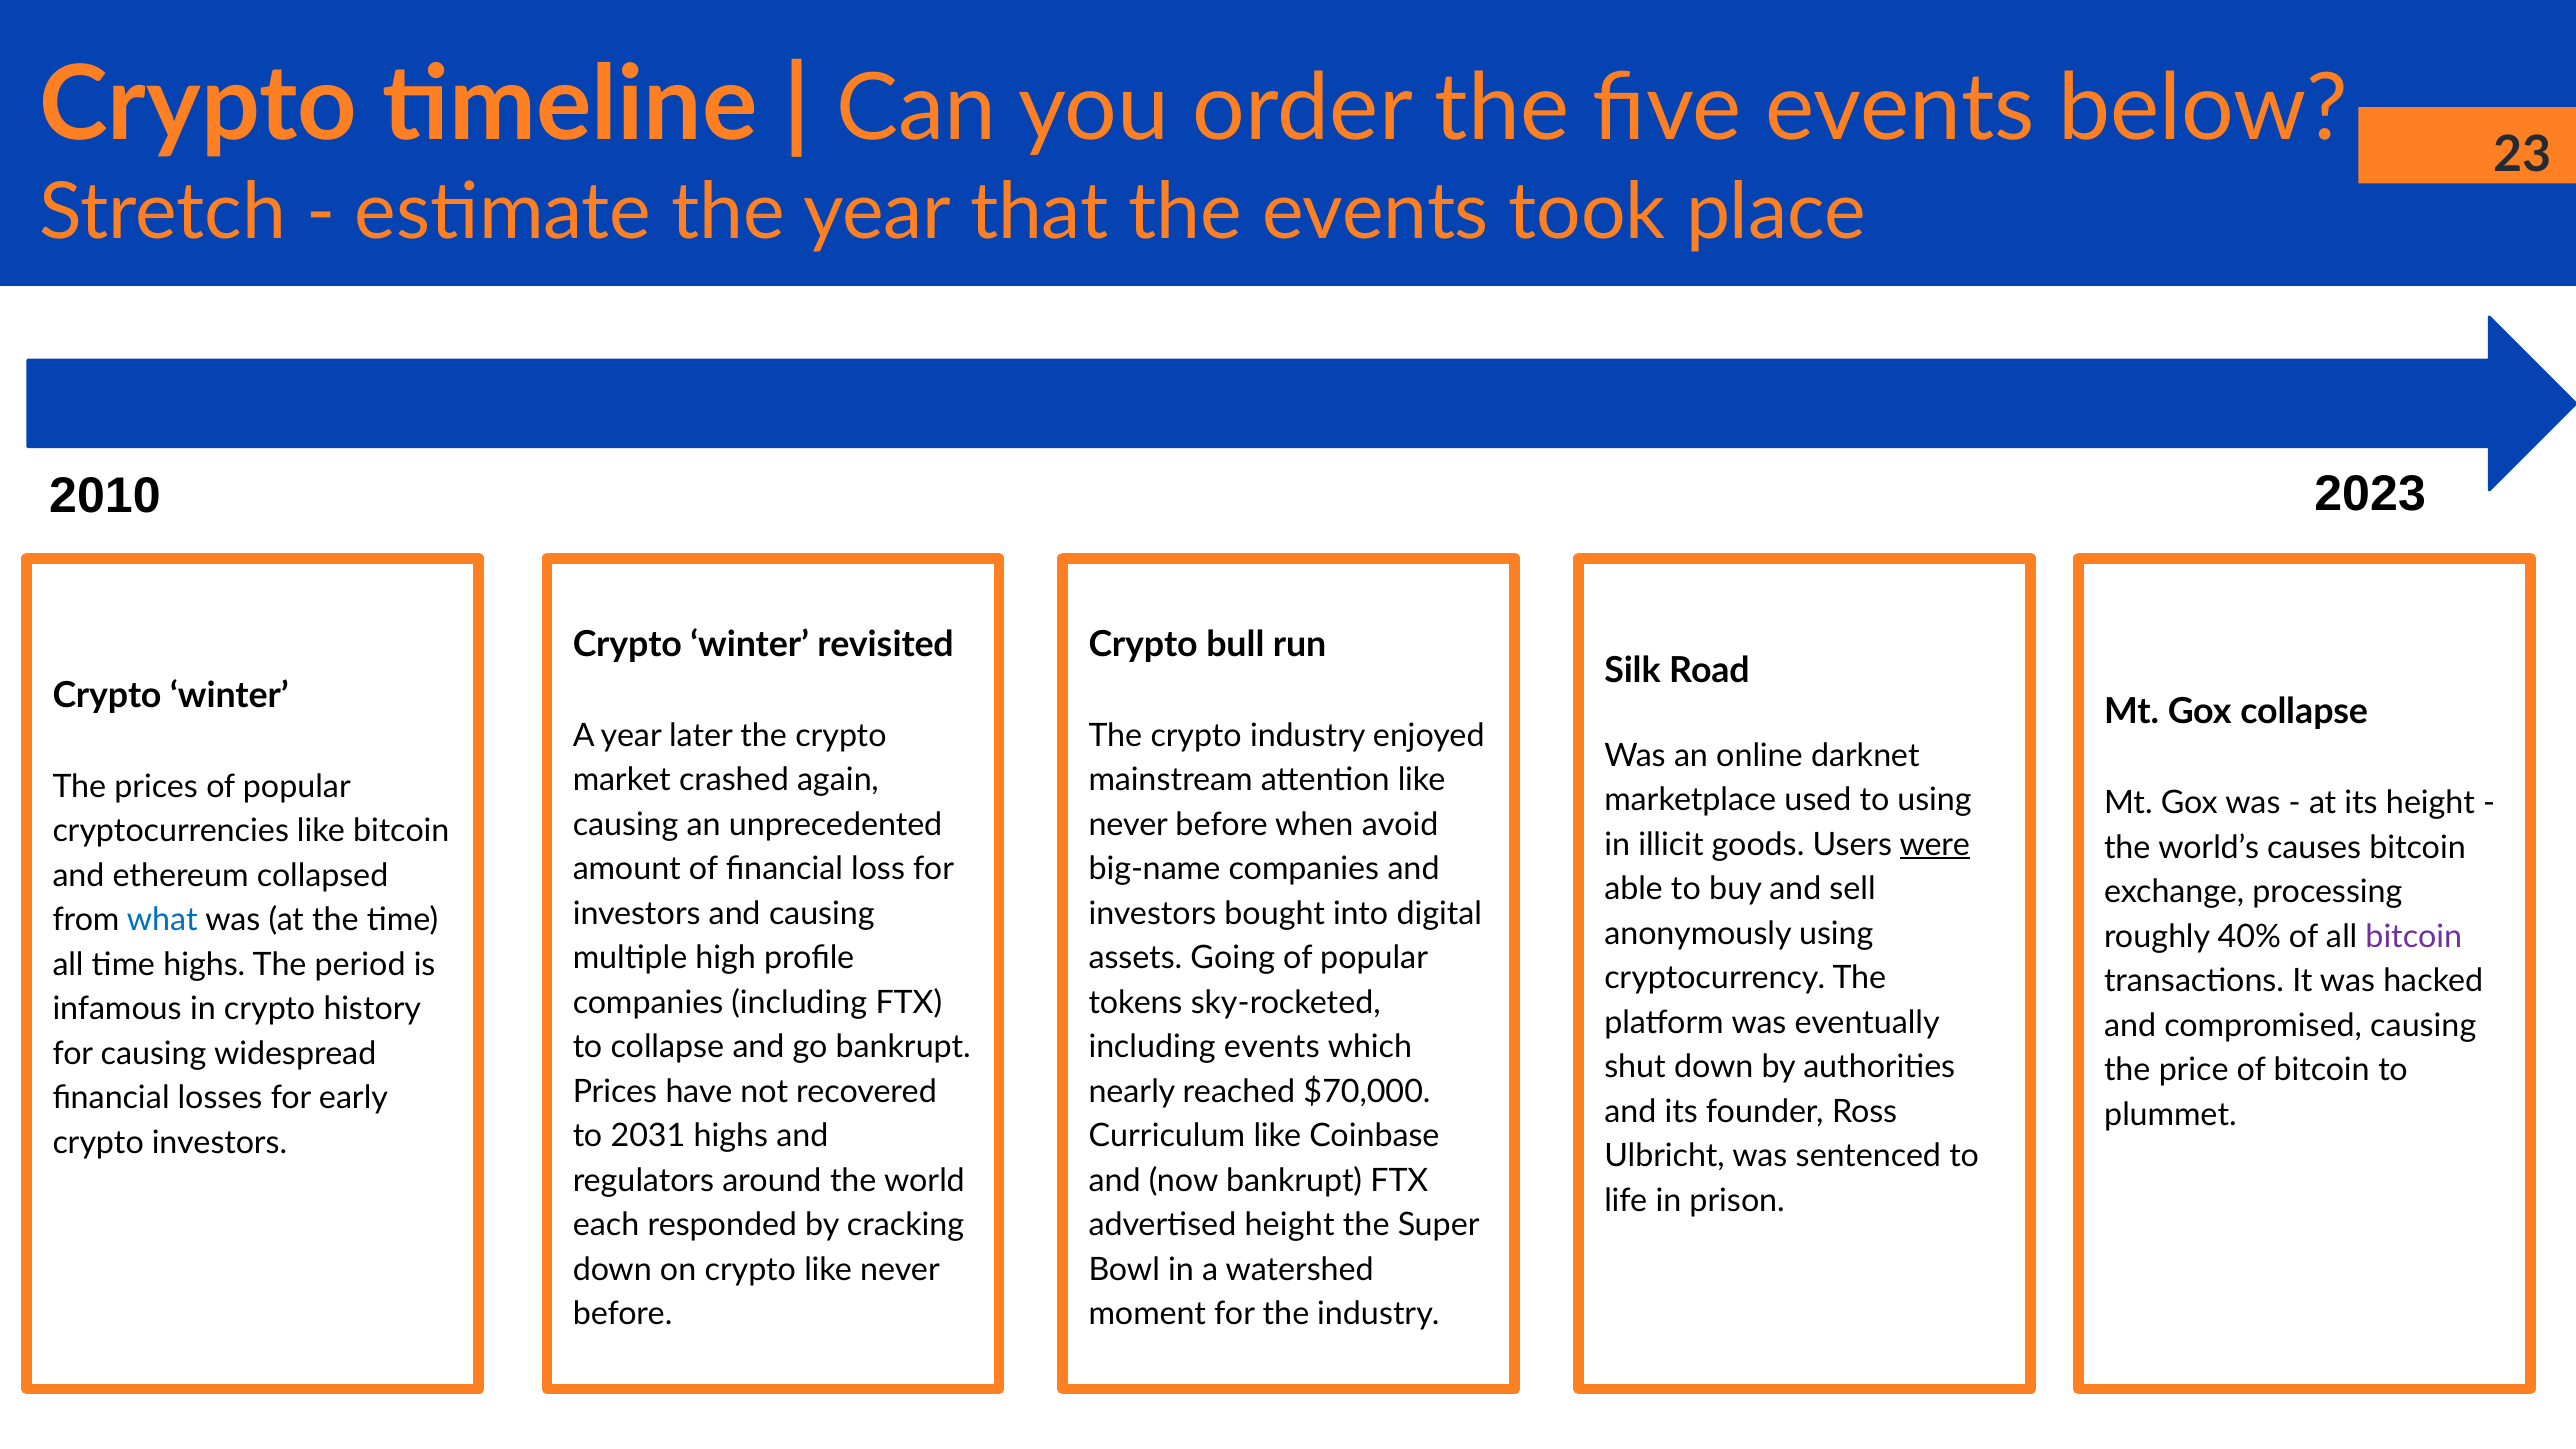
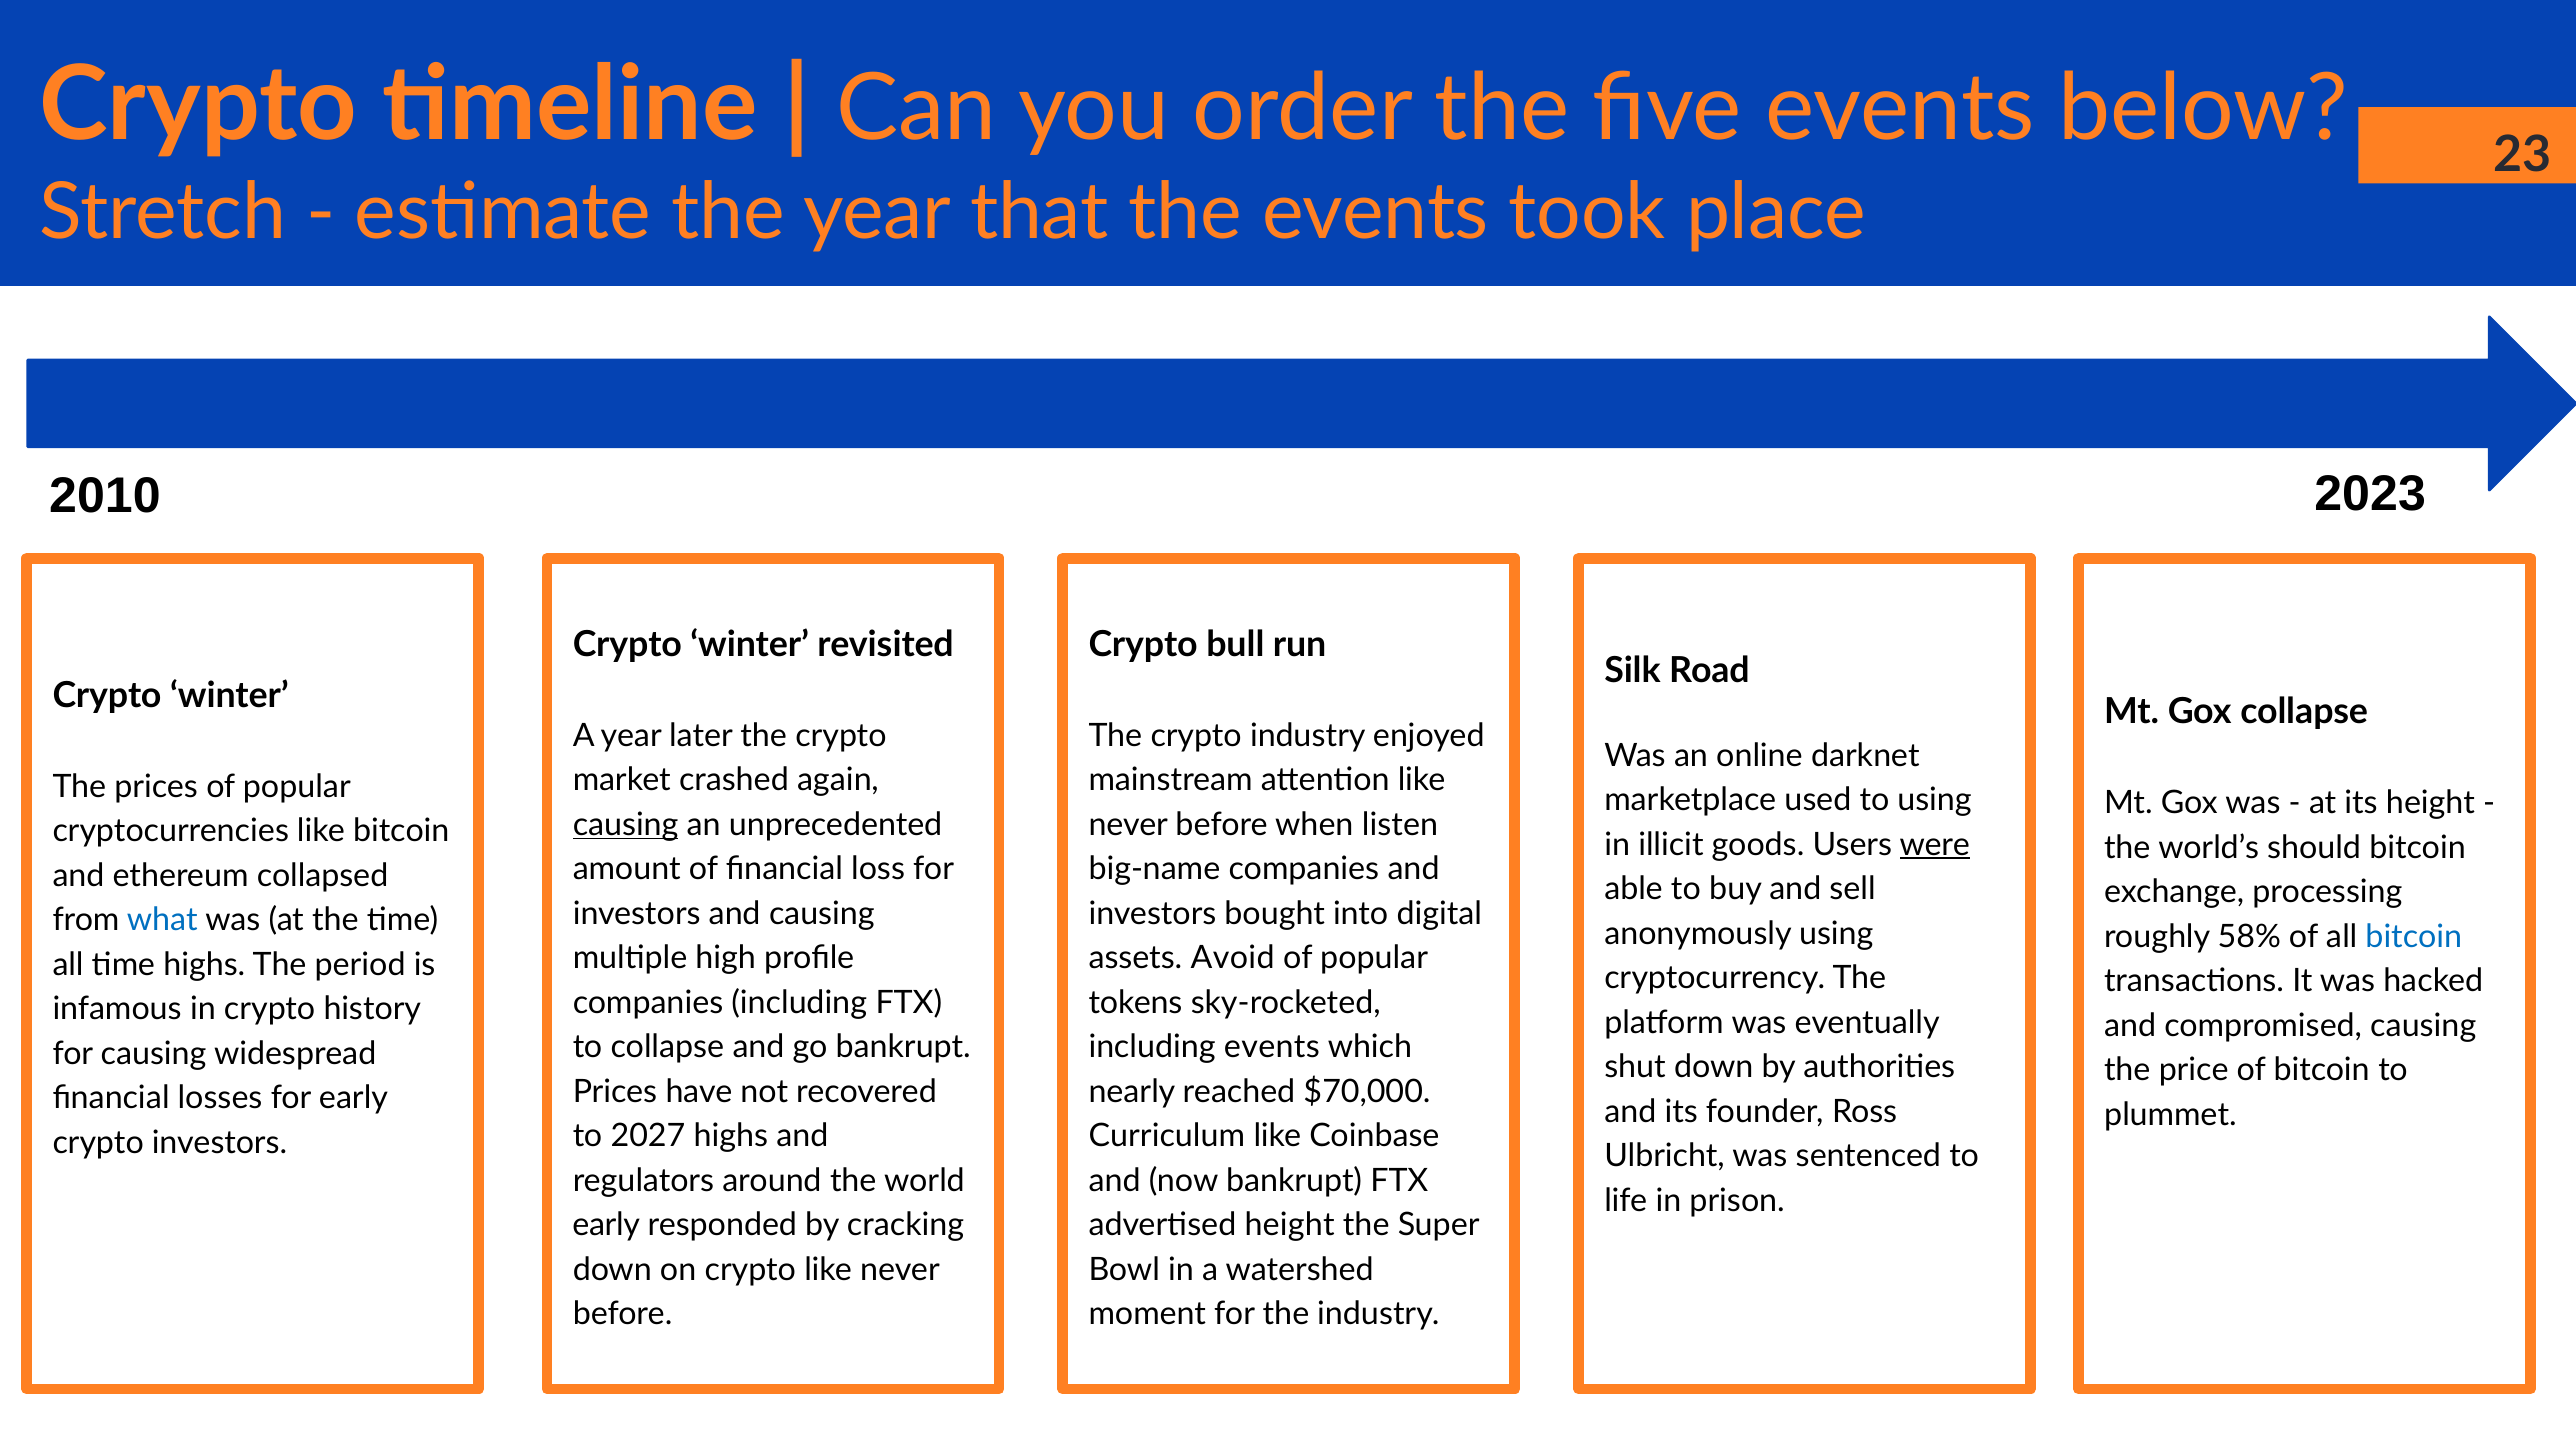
causing at (626, 825) underline: none -> present
avoid: avoid -> listen
causes: causes -> should
40%: 40% -> 58%
bitcoin at (2414, 937) colour: purple -> blue
Going: Going -> Avoid
2031: 2031 -> 2027
each at (606, 1225): each -> early
